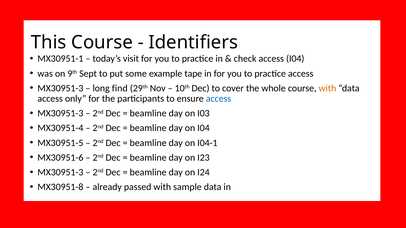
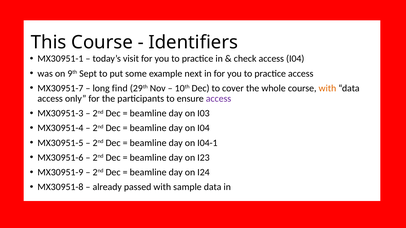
tape: tape -> next
MX30951-3 at (60, 88): MX30951-3 -> MX30951-7
access at (219, 99) colour: blue -> purple
MX30951-3 at (60, 173): MX30951-3 -> MX30951-9
